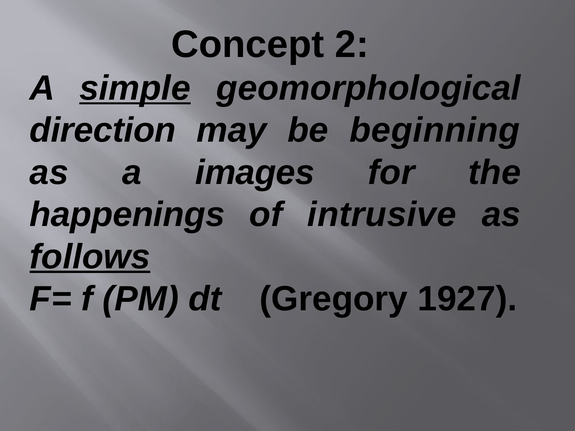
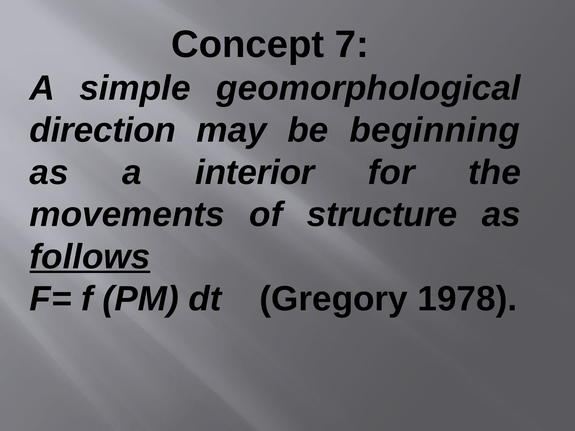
2: 2 -> 7
simple underline: present -> none
images: images -> interior
happenings: happenings -> movements
intrusive: intrusive -> structure
1927: 1927 -> 1978
